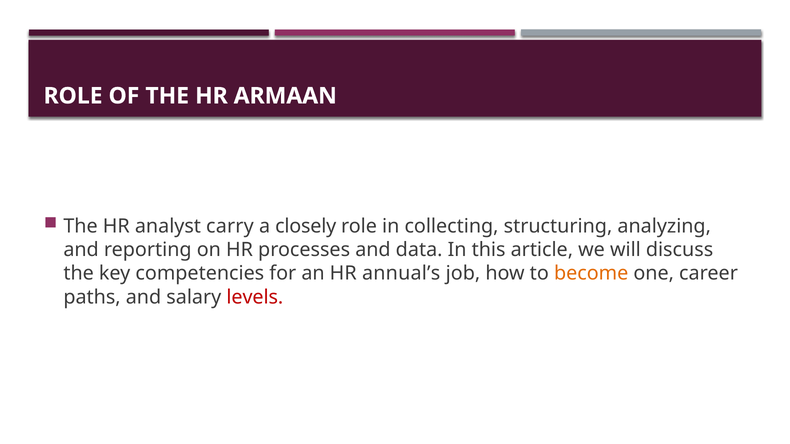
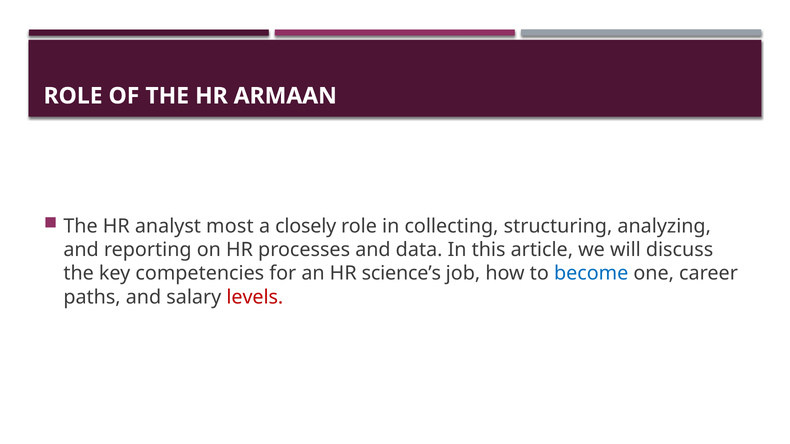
carry: carry -> most
annual’s: annual’s -> science’s
become colour: orange -> blue
